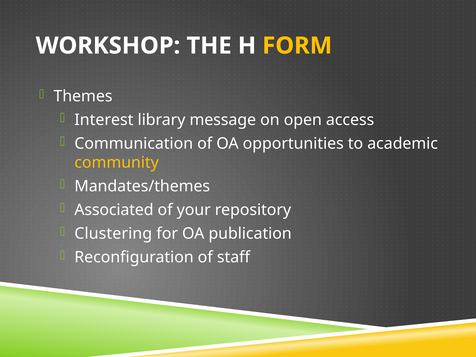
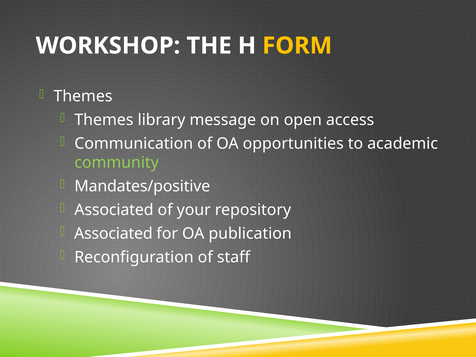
Interest at (104, 120): Interest -> Themes
community colour: yellow -> light green
Mandates/themes: Mandates/themes -> Mandates/positive
Clustering at (113, 234): Clustering -> Associated
